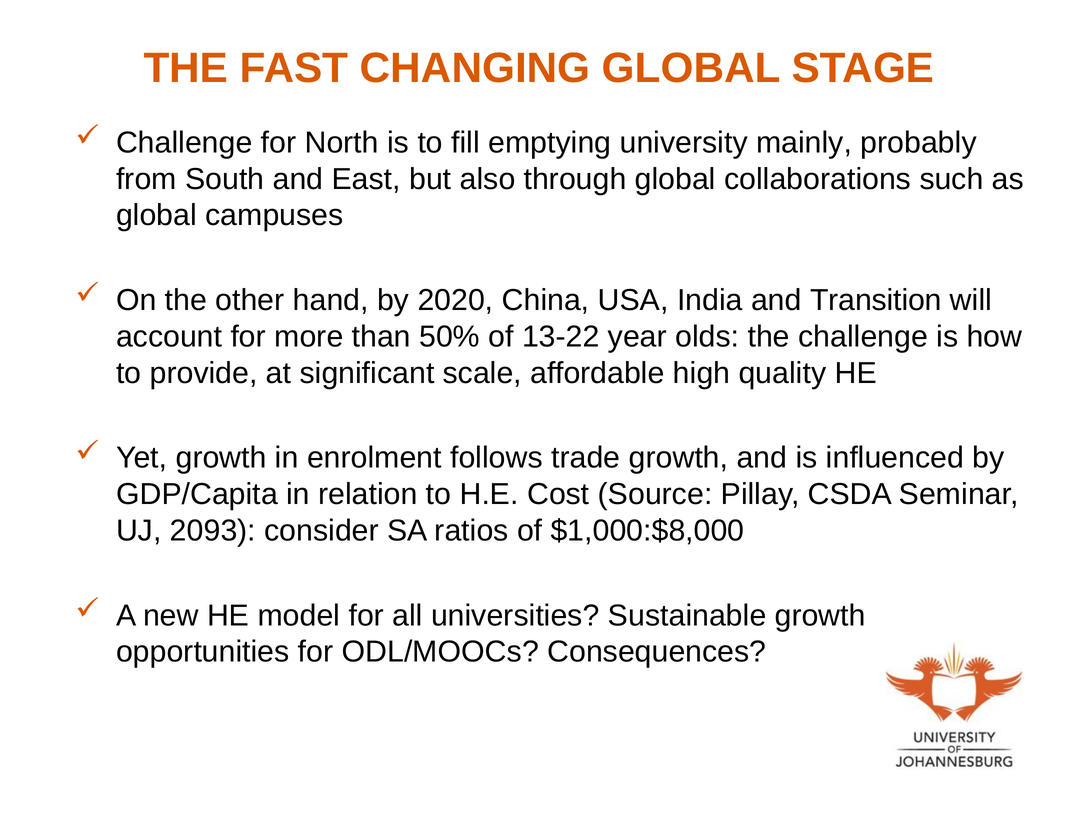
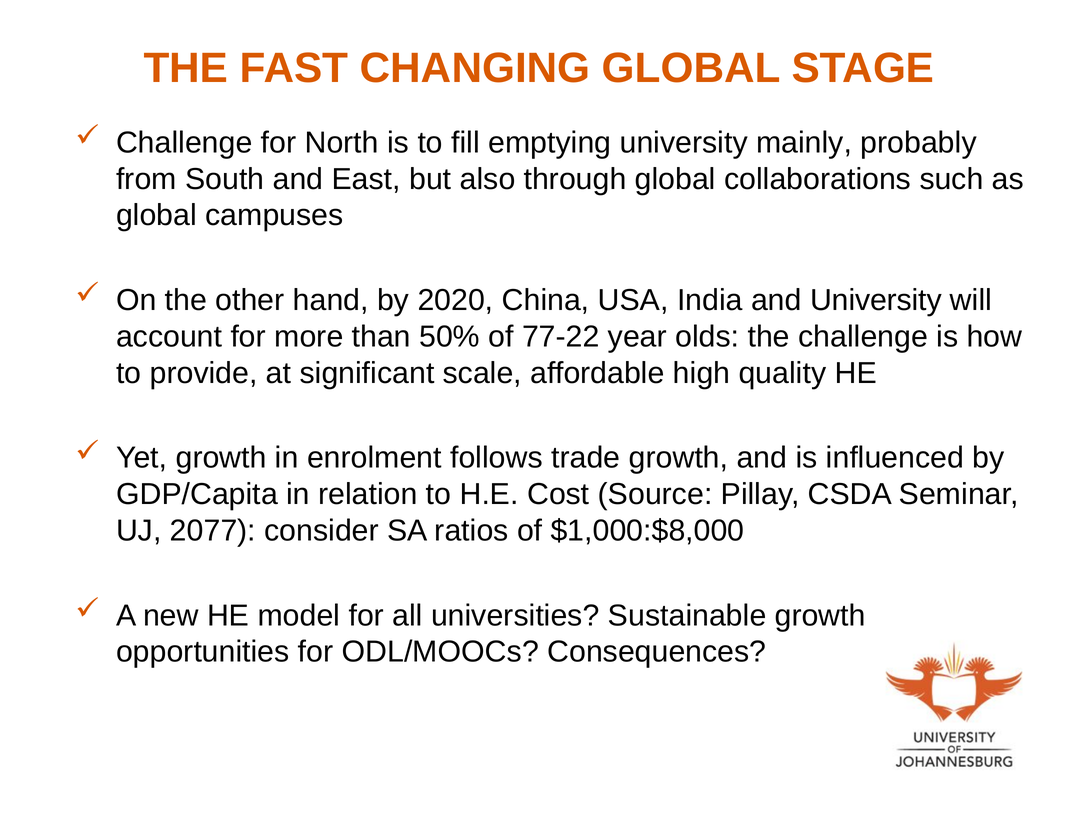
and Transition: Transition -> University
13-22: 13-22 -> 77-22
2093: 2093 -> 2077
